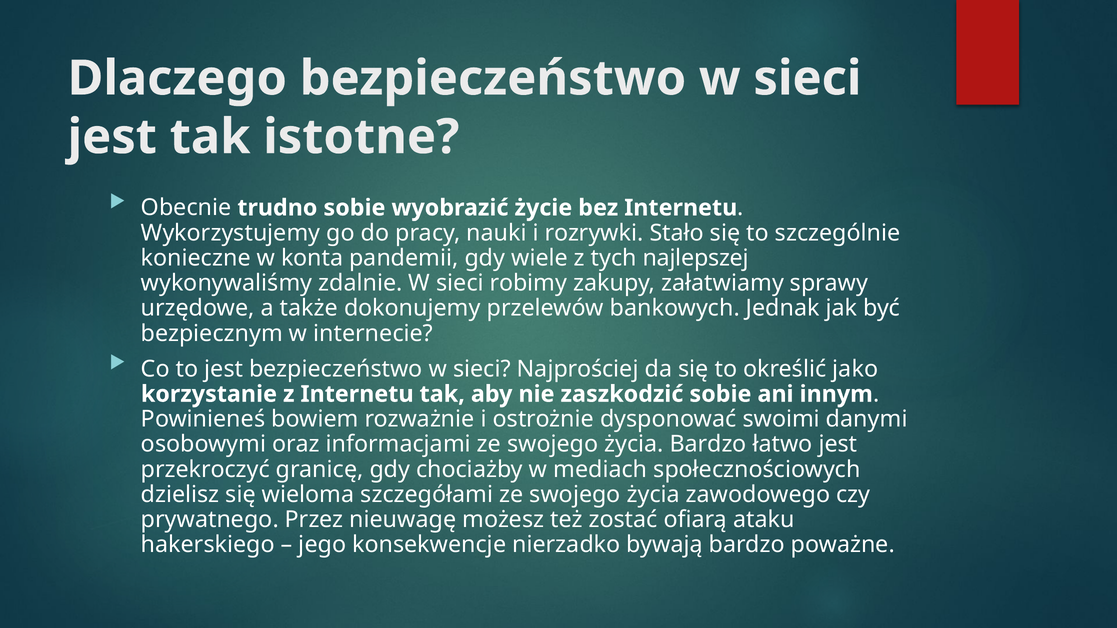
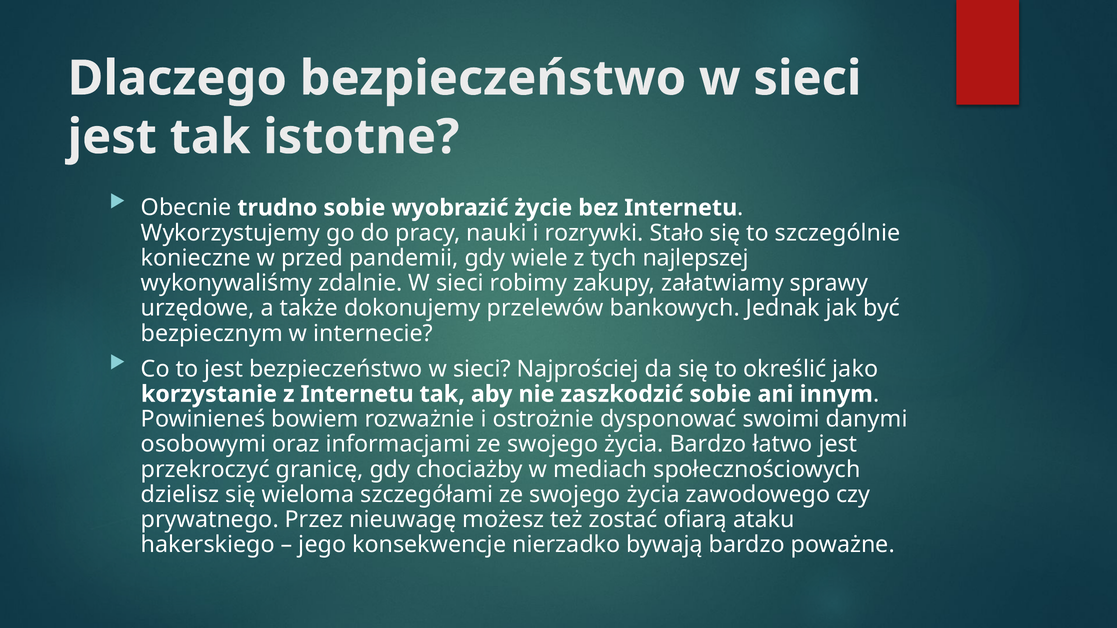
konta: konta -> przed
